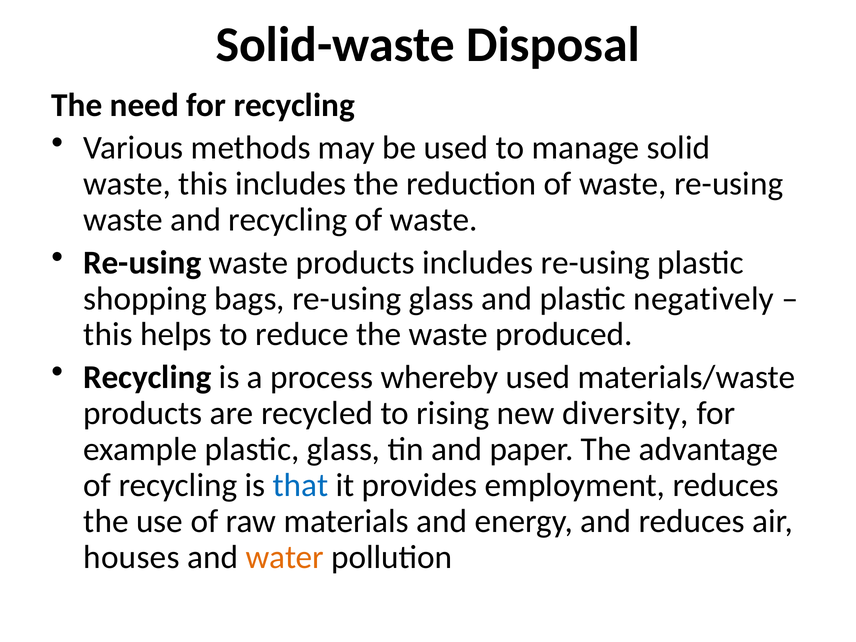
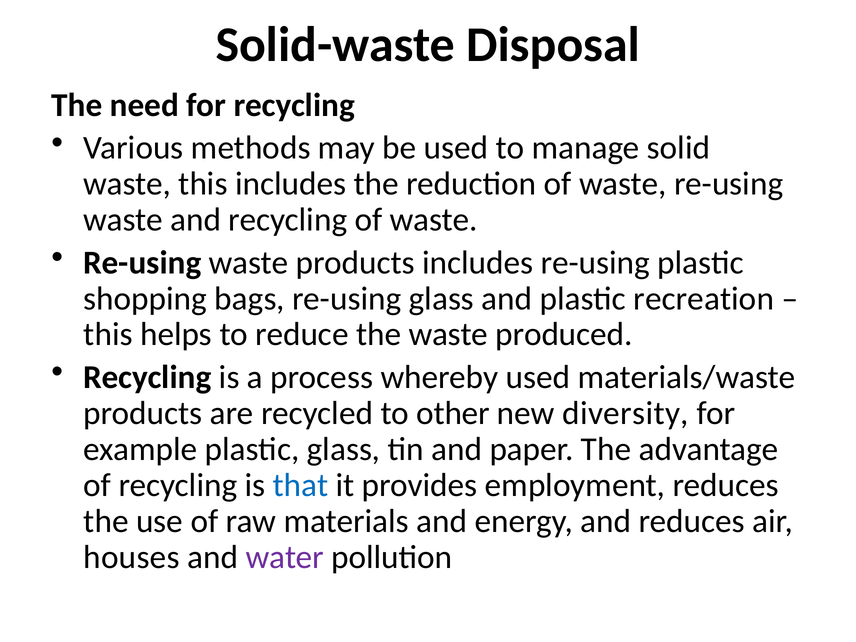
negatively: negatively -> recreation
rising: rising -> other
water colour: orange -> purple
